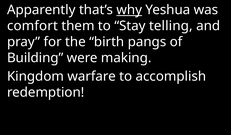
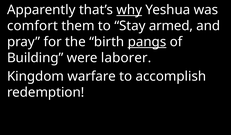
telling: telling -> armed
pangs underline: none -> present
making: making -> laborer
